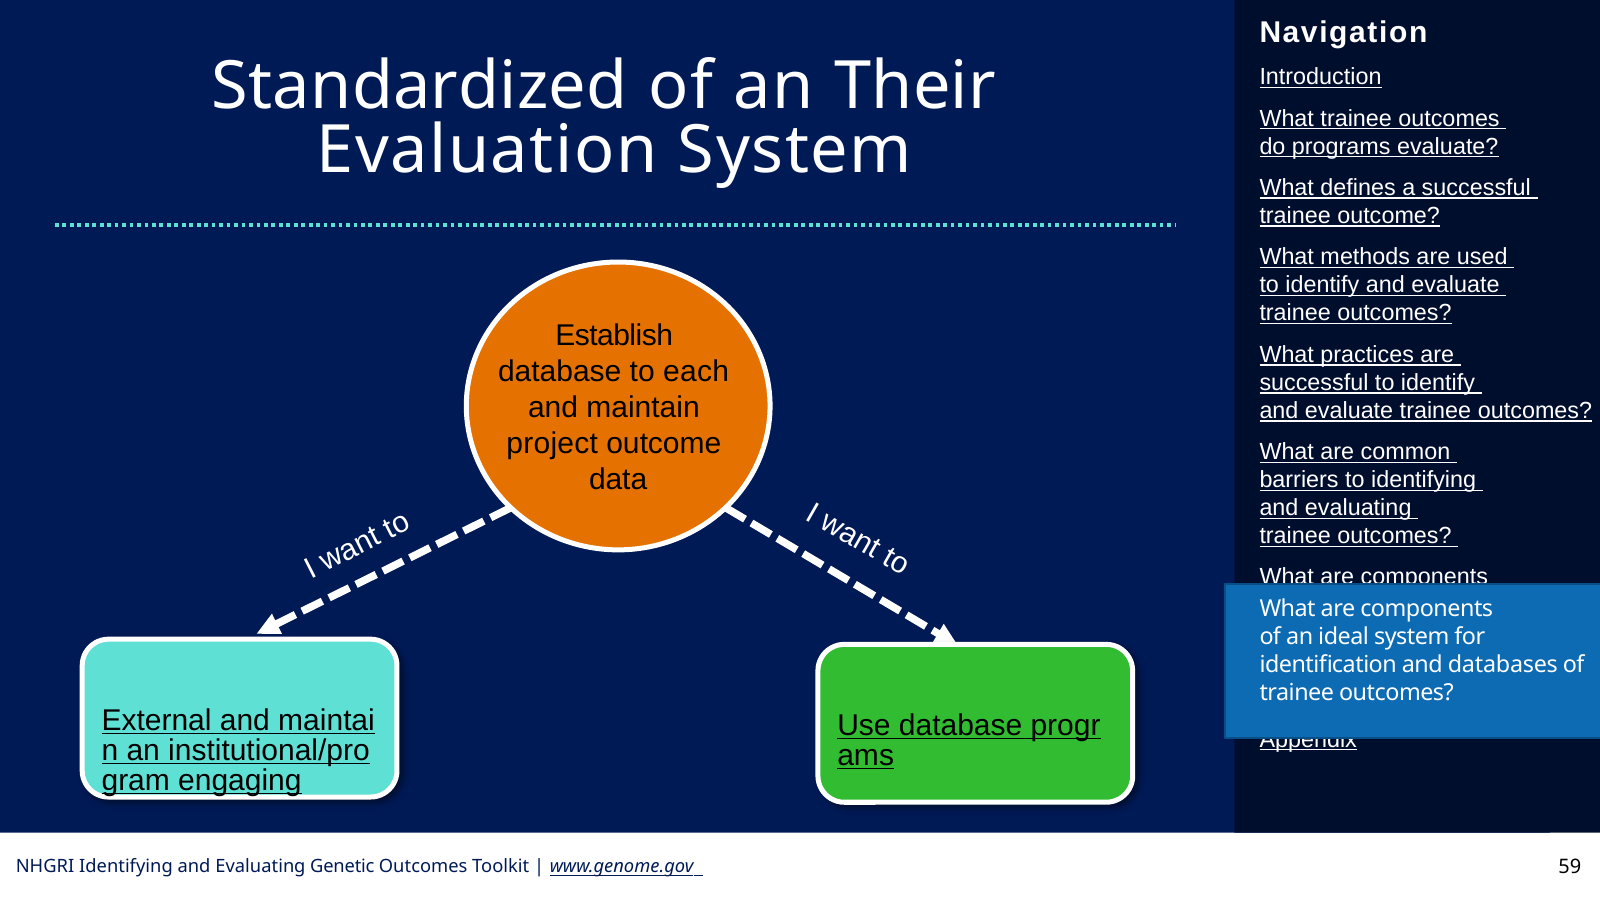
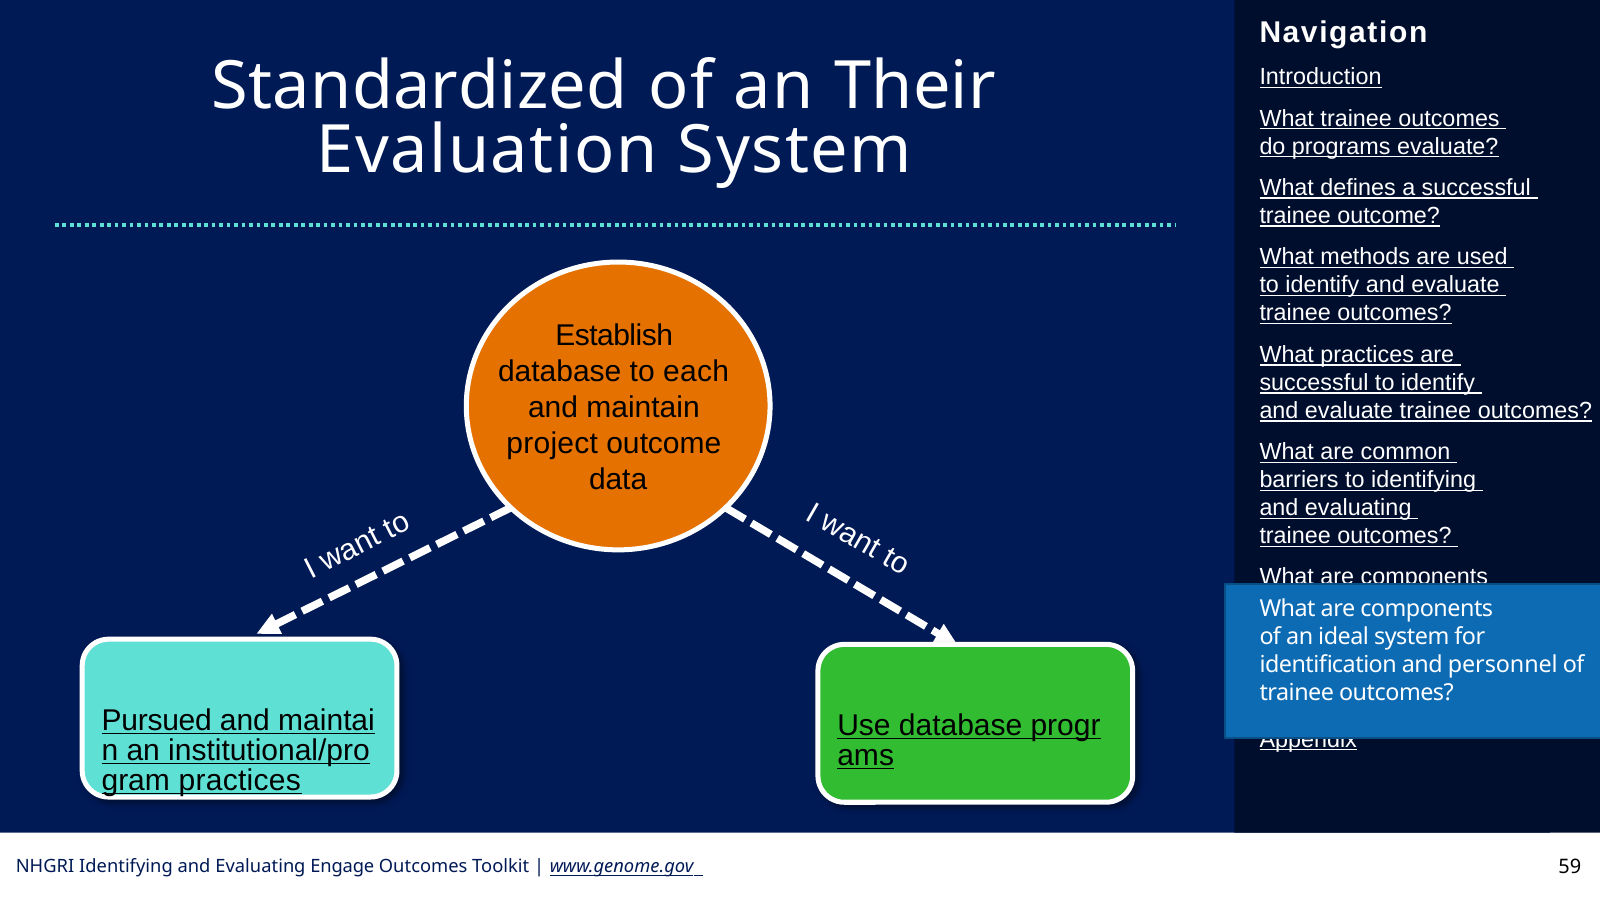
databases: databases -> personnel
External: External -> Pursued
engaging at (240, 780): engaging -> practices
Genetic: Genetic -> Engage
